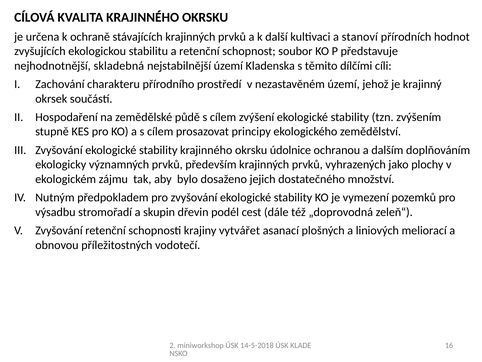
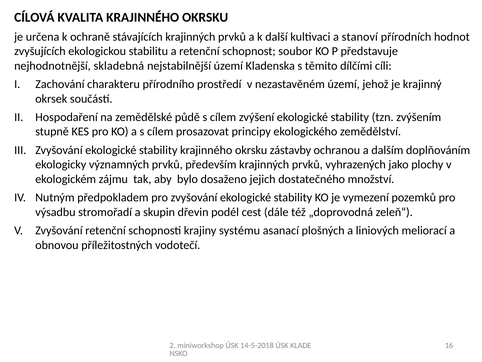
údolnice: údolnice -> zástavby
vytvářet: vytvářet -> systému
